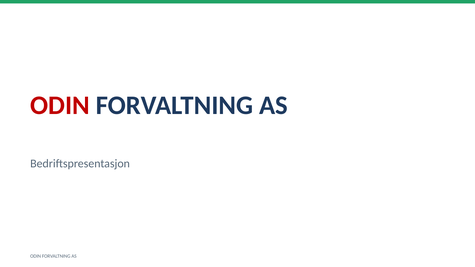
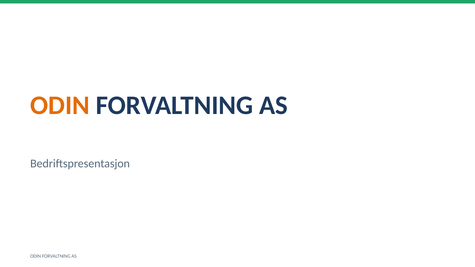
ODIN at (60, 105) colour: red -> orange
